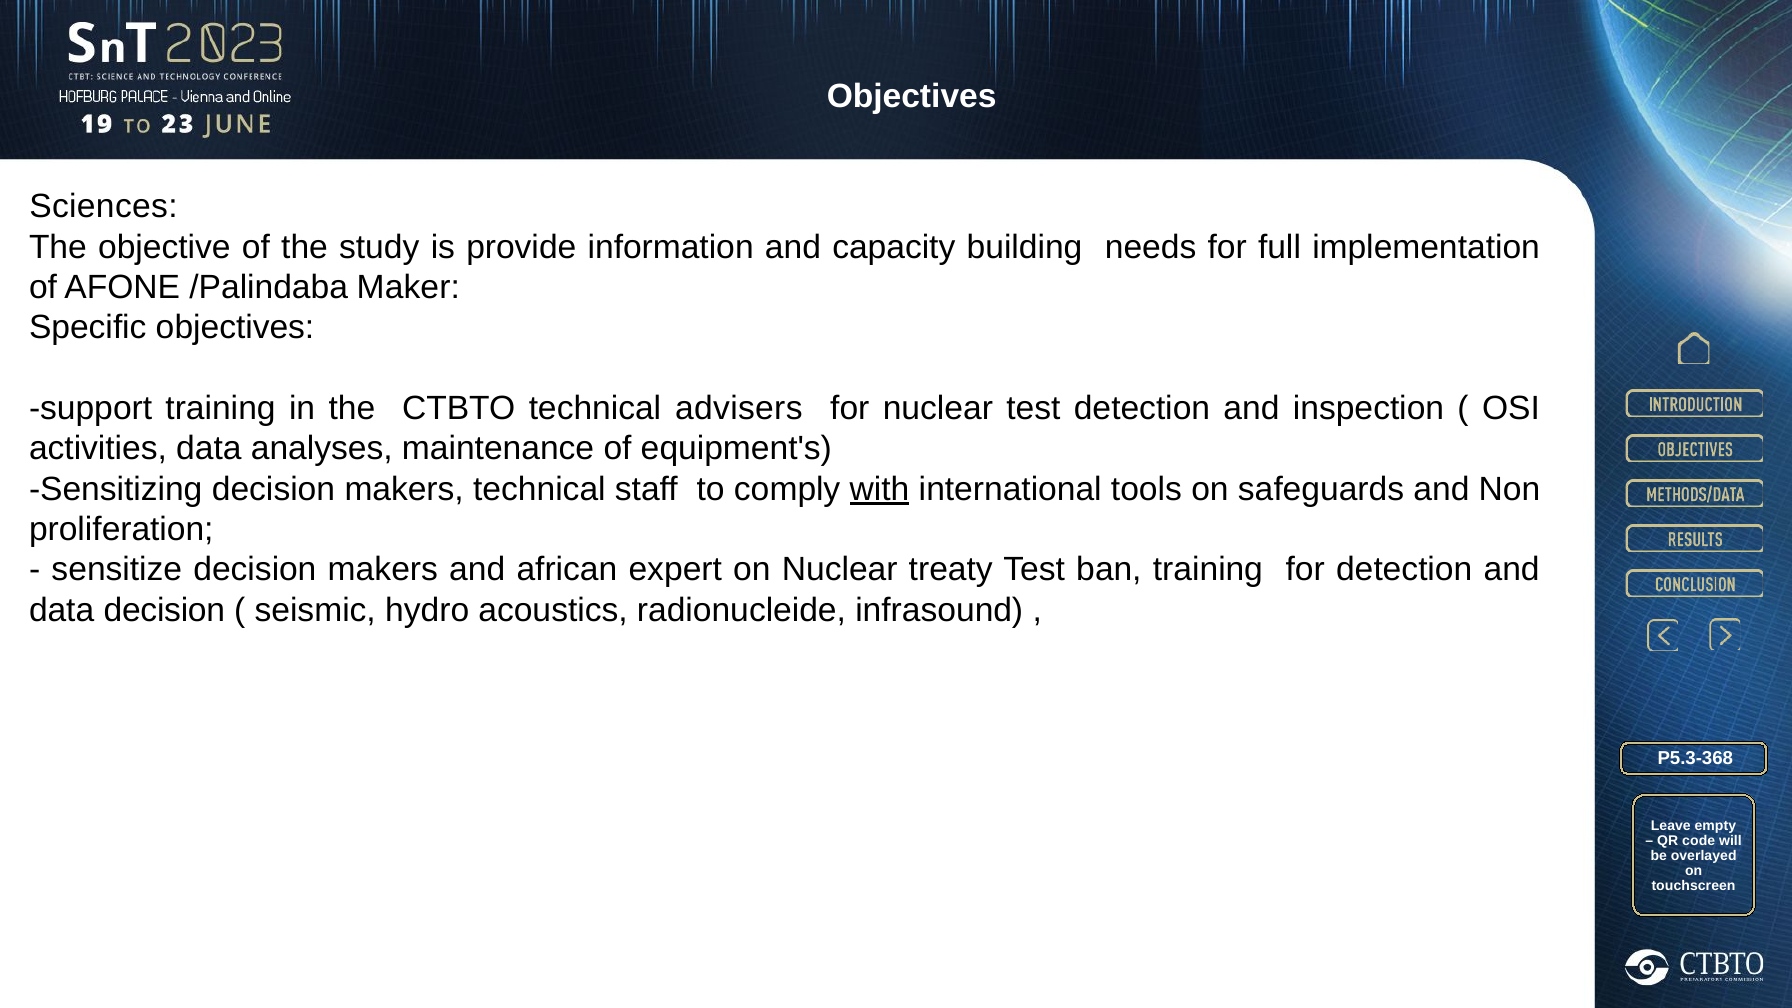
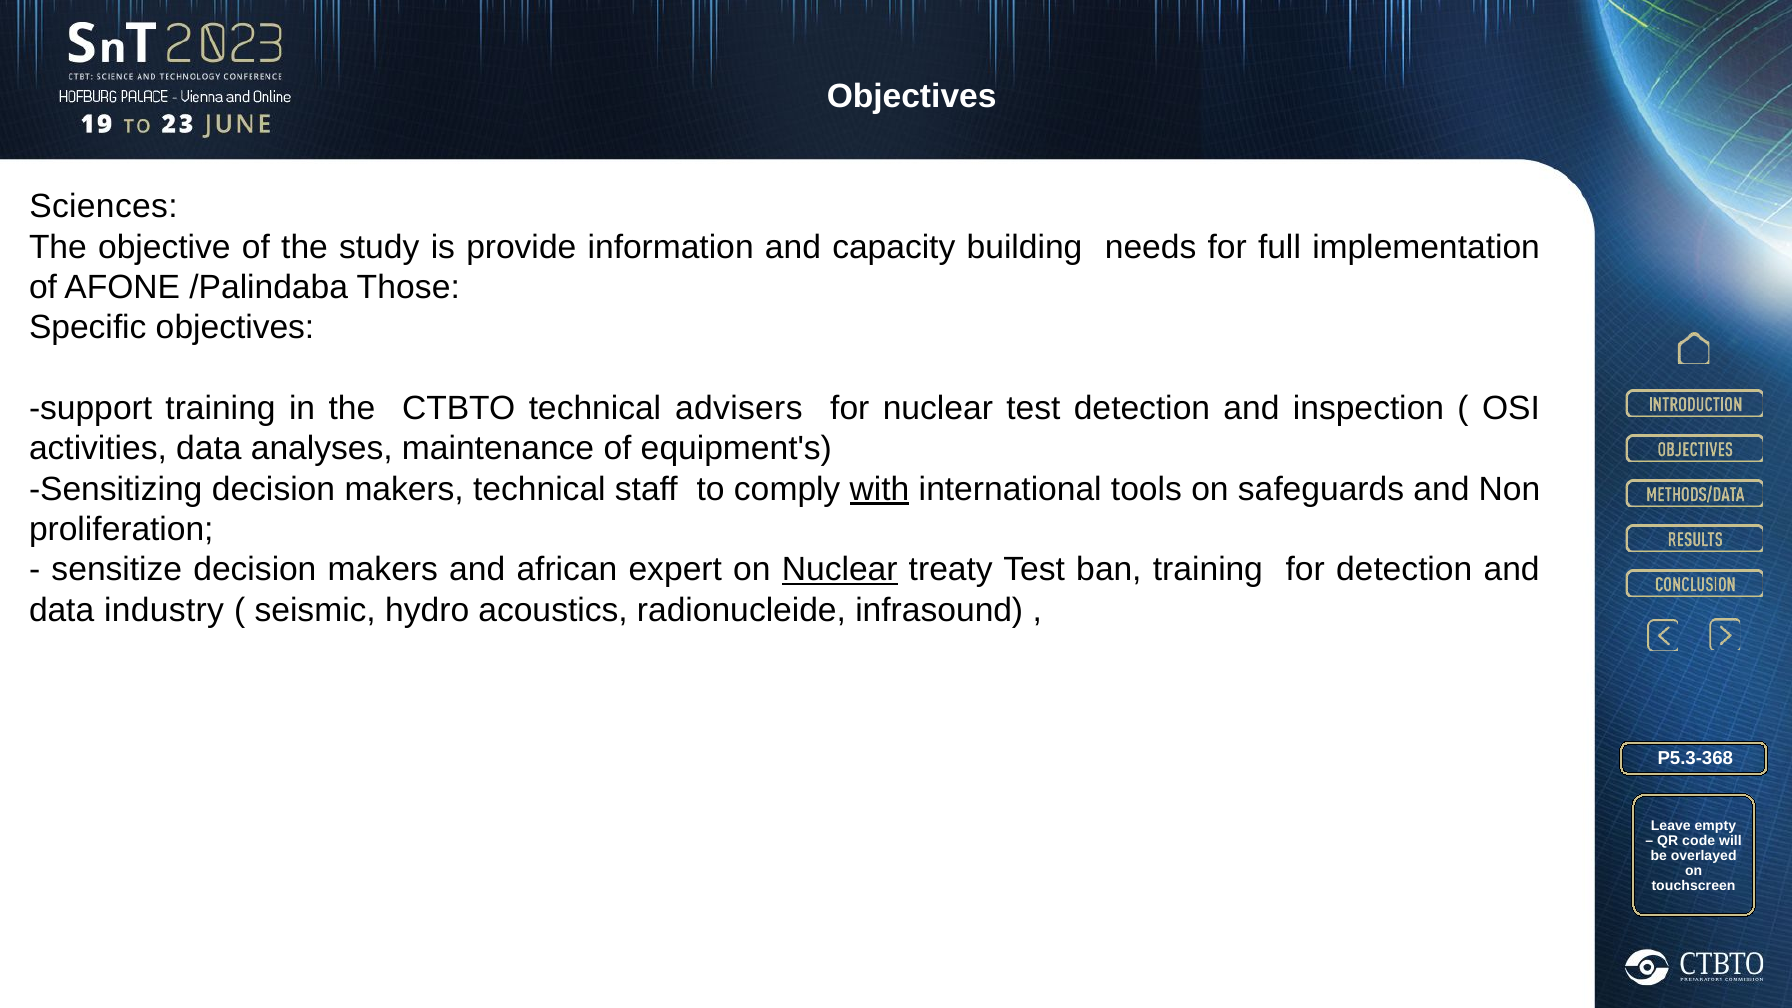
Maker: Maker -> Those
Nuclear at (840, 570) underline: none -> present
data decision: decision -> industry
